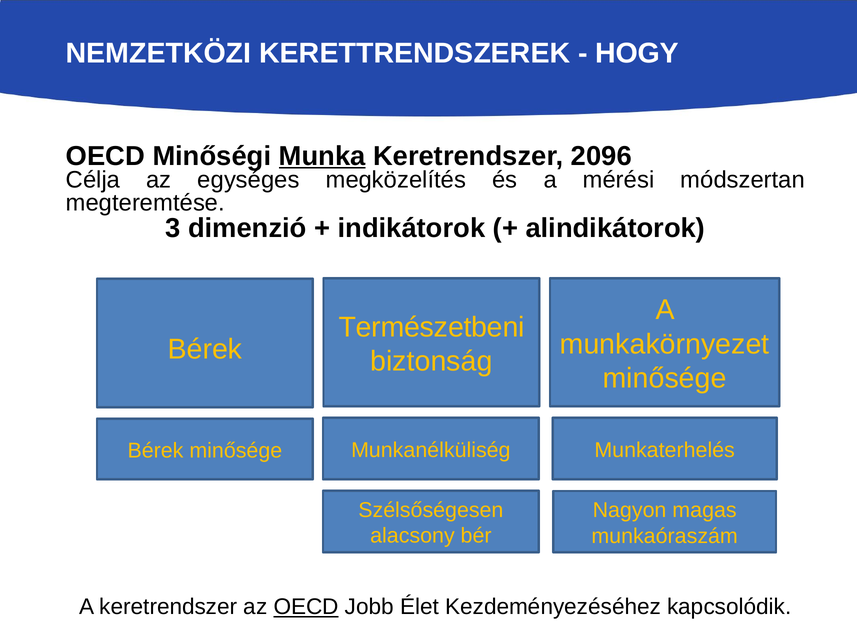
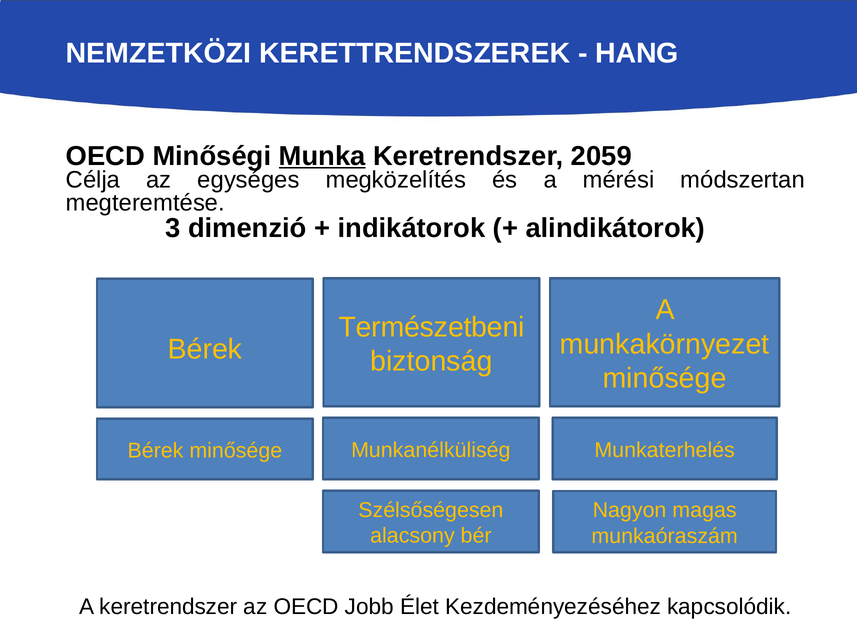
HOGY: HOGY -> HANG
2096: 2096 -> 2059
OECD at (306, 607) underline: present -> none
